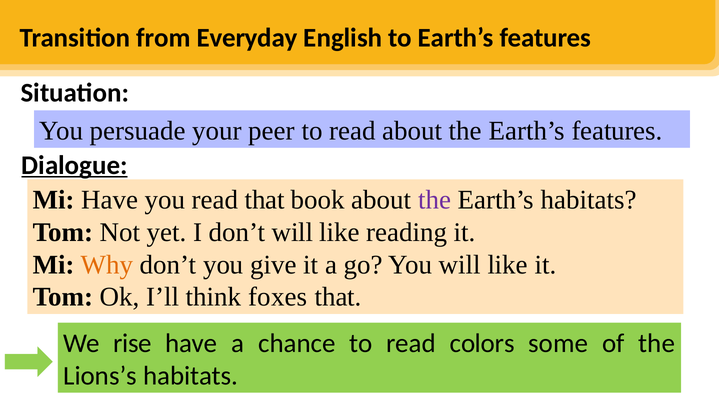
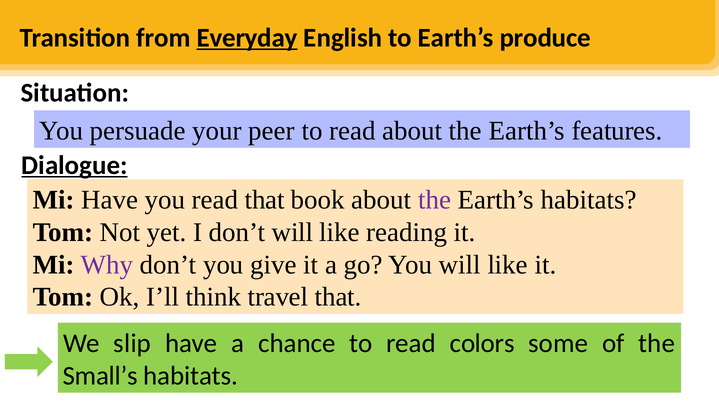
Everyday underline: none -> present
to Earth’s features: features -> produce
Why colour: orange -> purple
foxes: foxes -> travel
rise: rise -> slip
Lions’s: Lions’s -> Small’s
